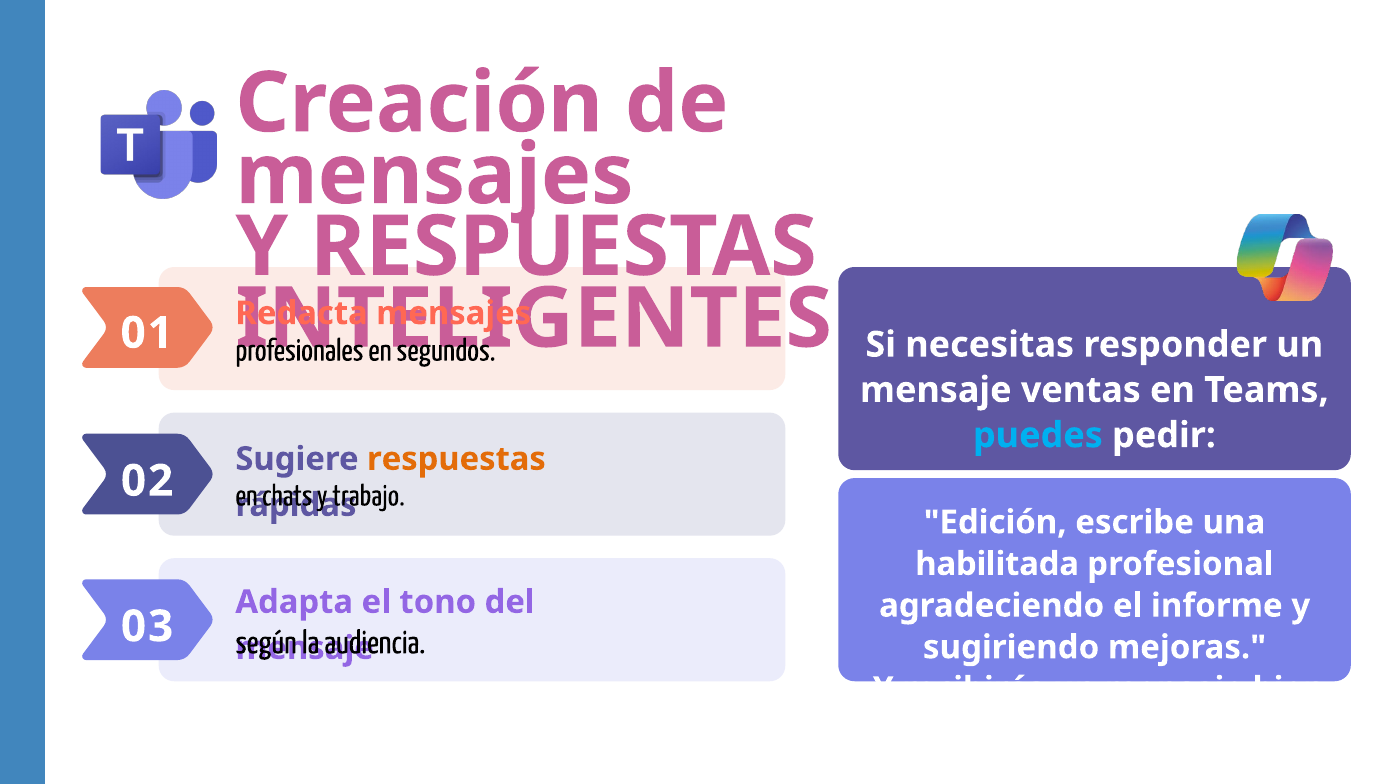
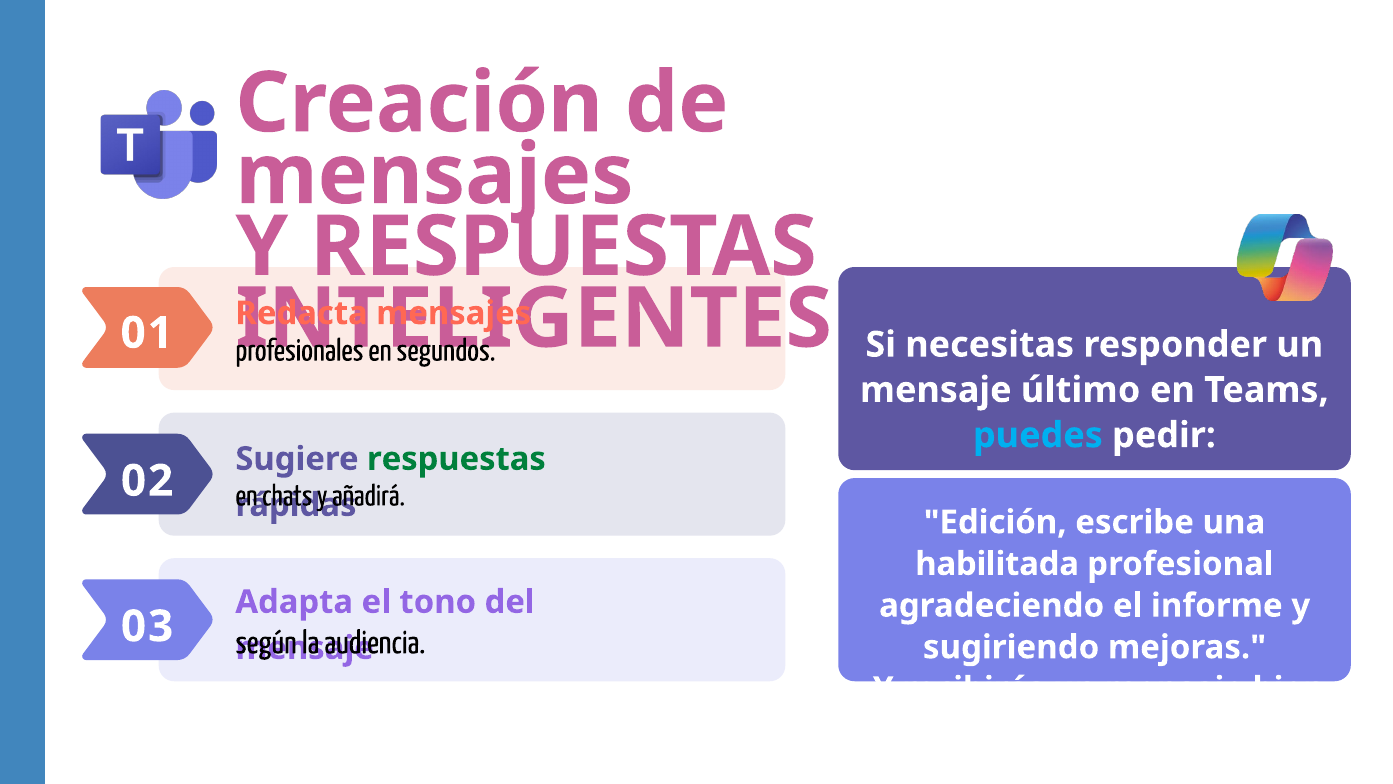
ventas: ventas -> último
respuestas at (456, 459) colour: orange -> green
trabajo: trabajo -> añadirá
